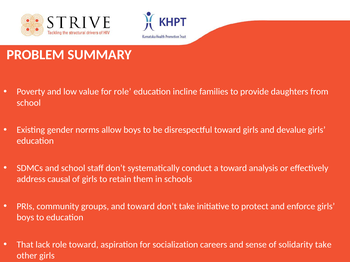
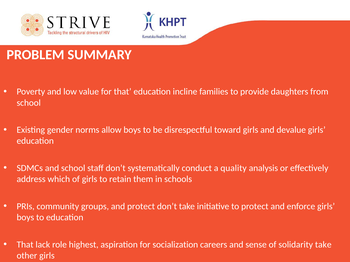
for role: role -> that
a toward: toward -> quality
causal: causal -> which
and toward: toward -> protect
role toward: toward -> highest
